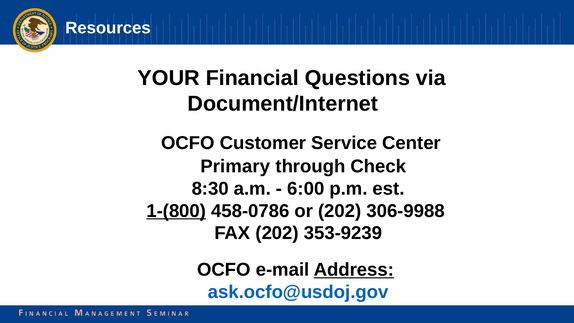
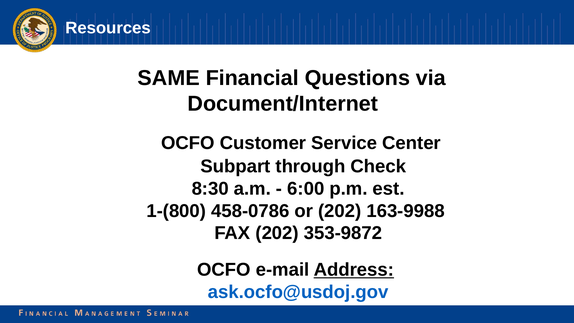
YOUR: YOUR -> SAME
Primary: Primary -> Subpart
1-(800 underline: present -> none
306-9988: 306-9988 -> 163-9988
353-9239: 353-9239 -> 353-9872
